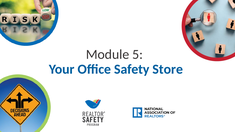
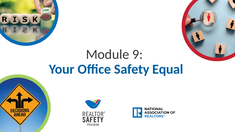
5: 5 -> 9
Store: Store -> Equal
